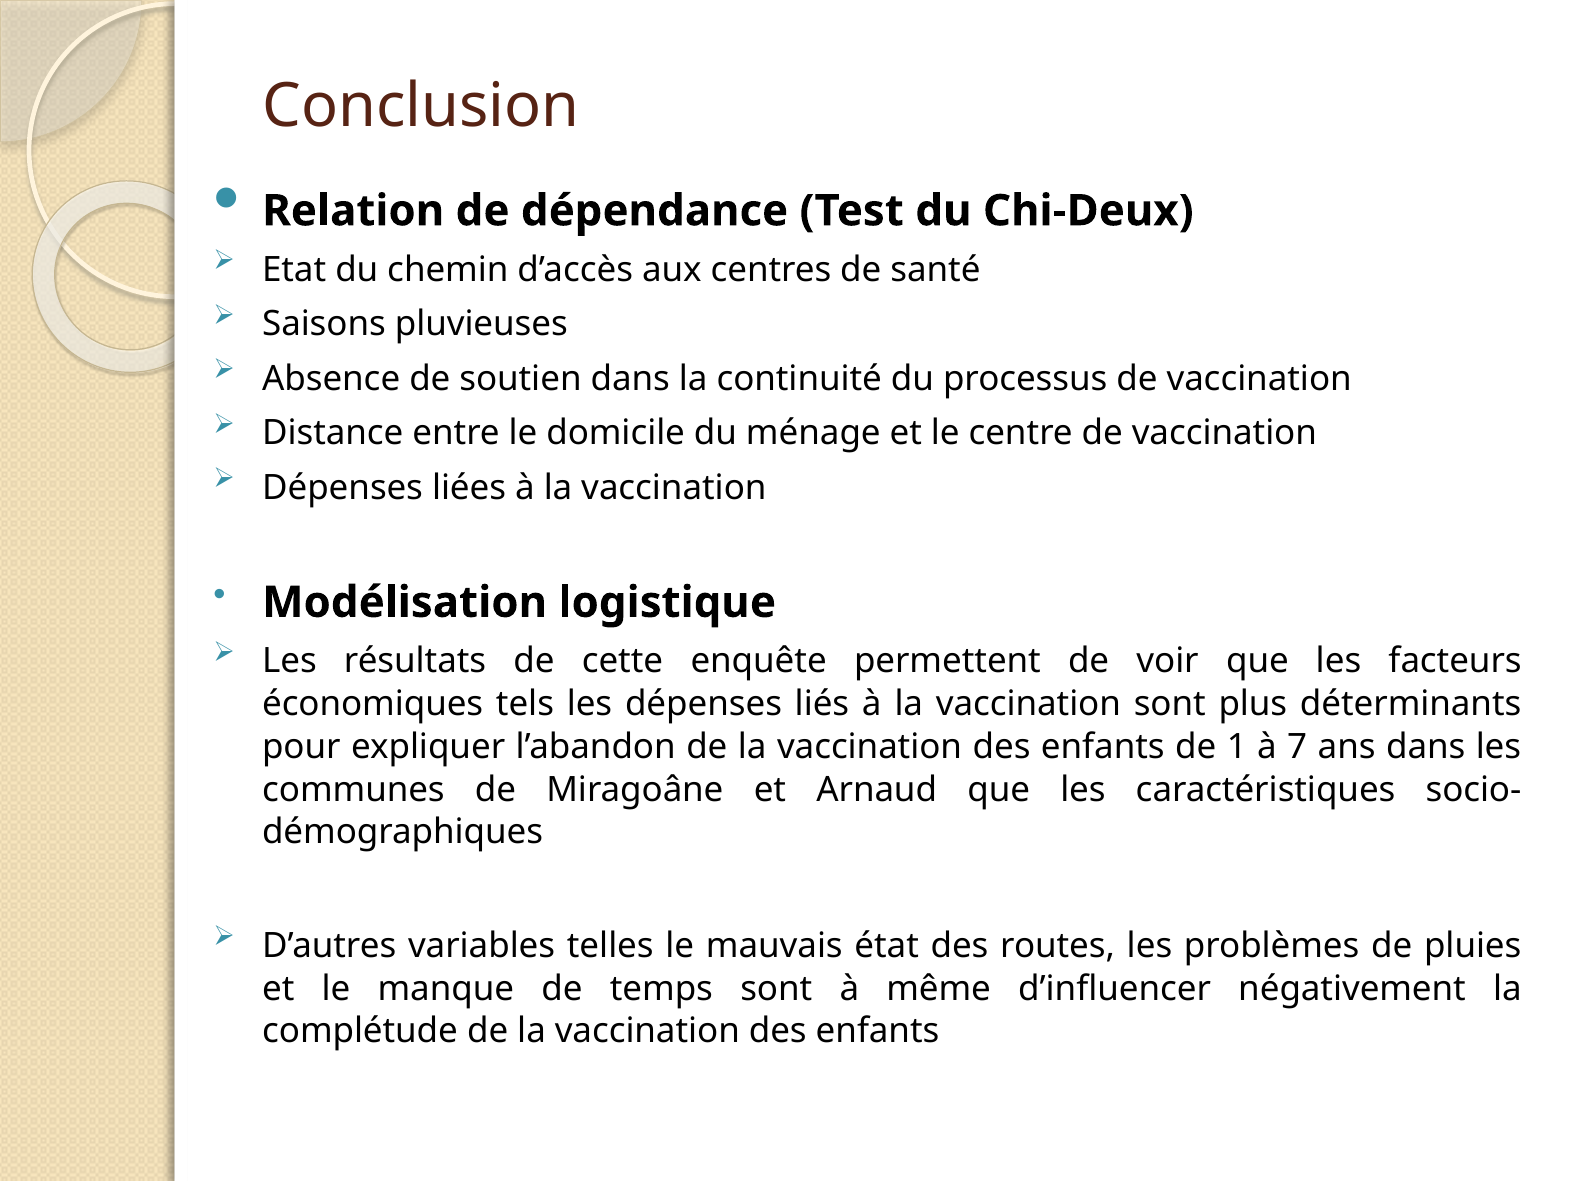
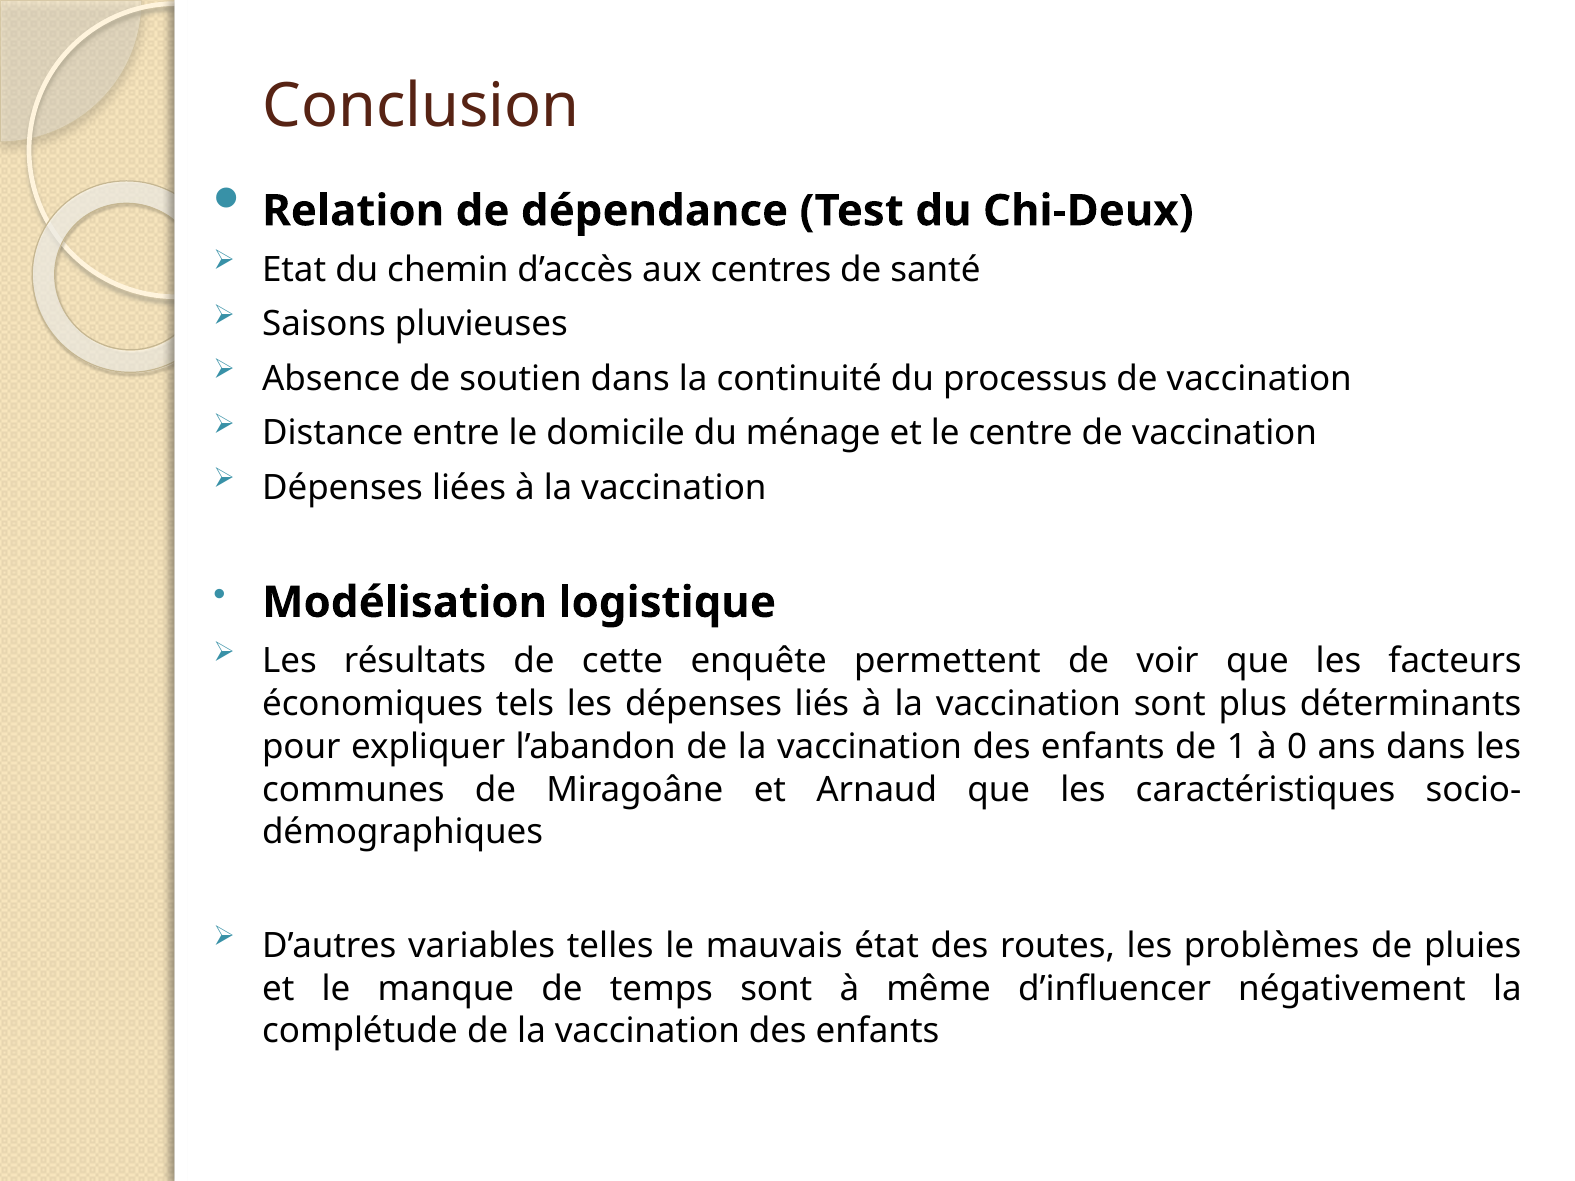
7: 7 -> 0
